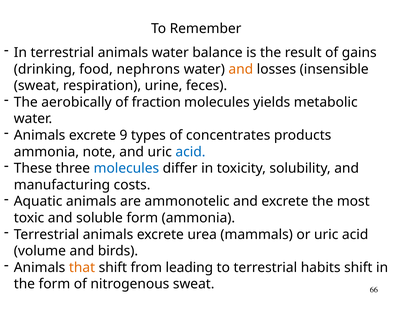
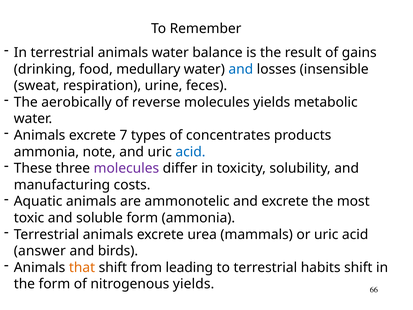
nephrons: nephrons -> medullary
and at (241, 69) colour: orange -> blue
fraction: fraction -> reverse
9: 9 -> 7
molecules at (126, 168) colour: blue -> purple
volume: volume -> answer
nitrogenous sweat: sweat -> yields
